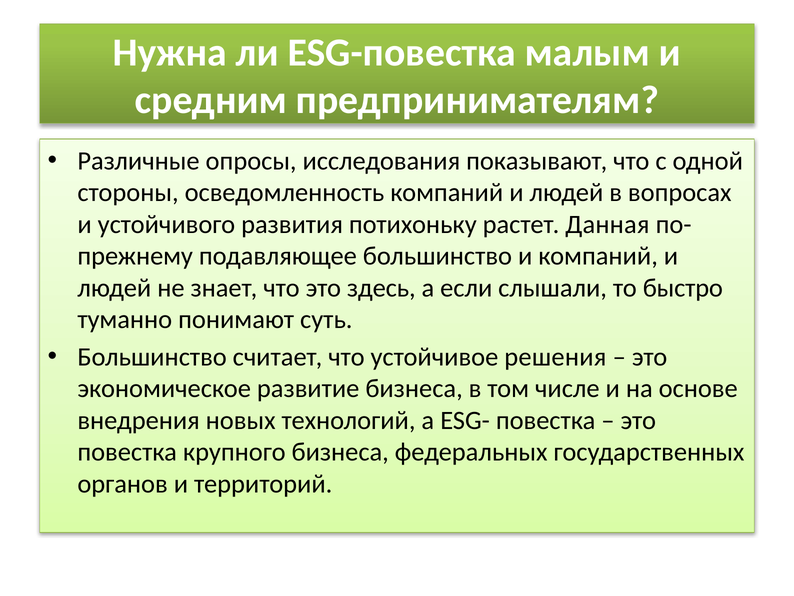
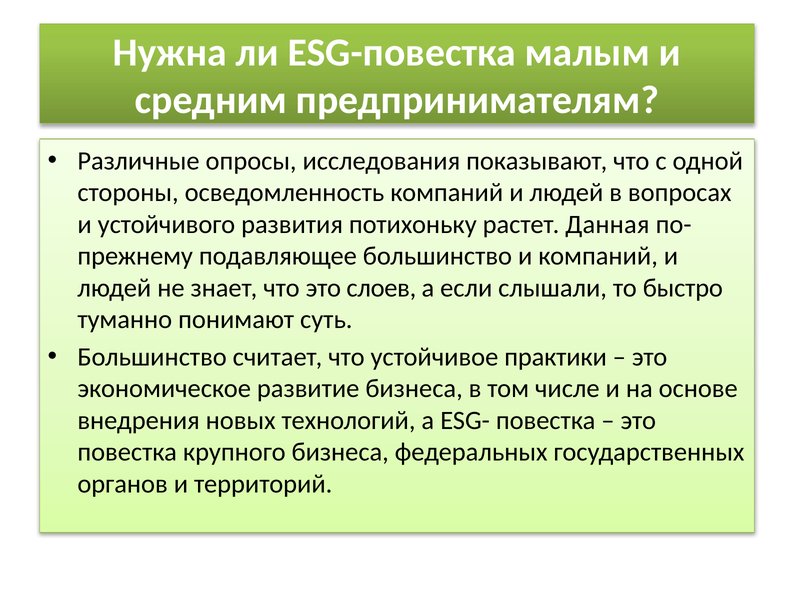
здесь: здесь -> слоев
решения: решения -> практики
